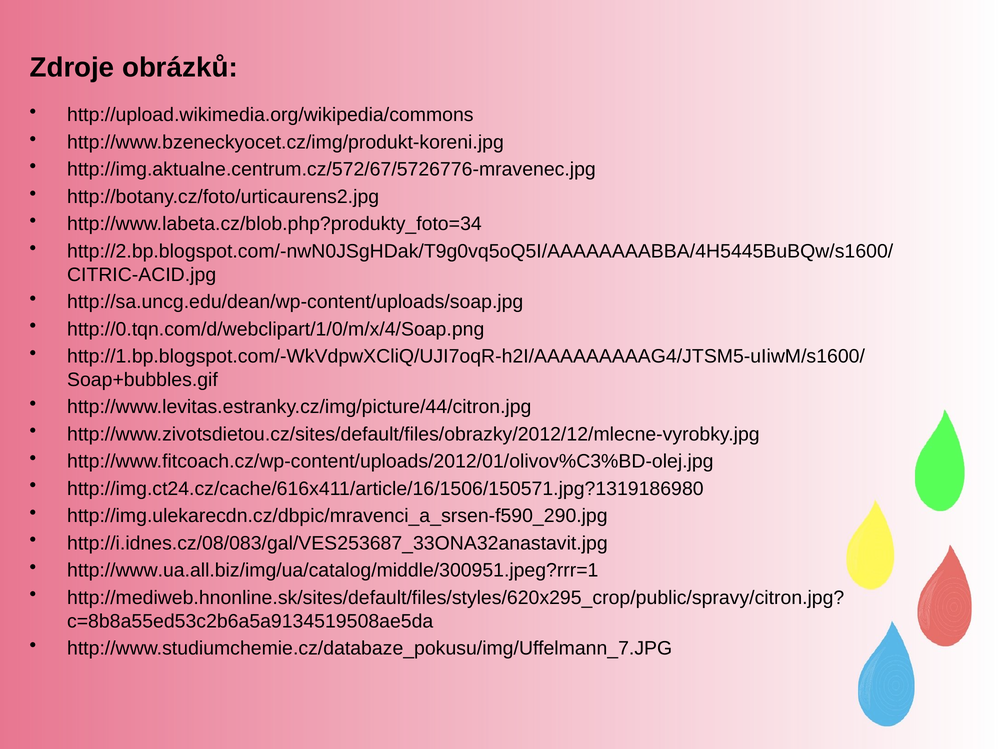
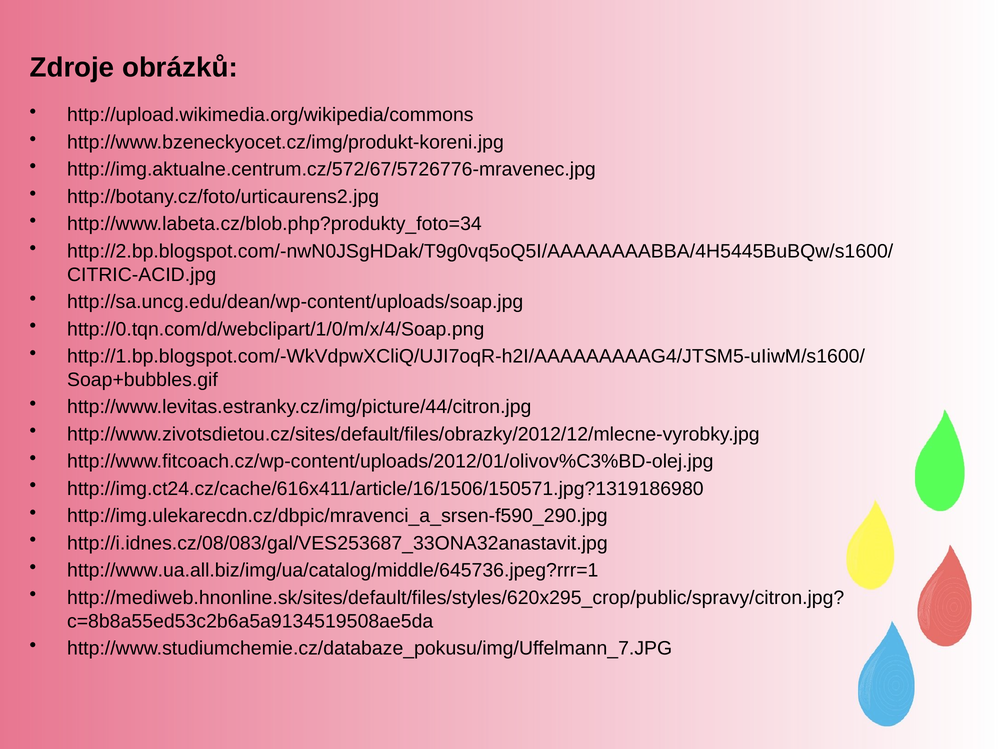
http://www.ua.all.biz/img/ua/catalog/middle/300951.jpeg?rrr=1: http://www.ua.all.biz/img/ua/catalog/middle/300951.jpeg?rrr=1 -> http://www.ua.all.biz/img/ua/catalog/middle/645736.jpeg?rrr=1
